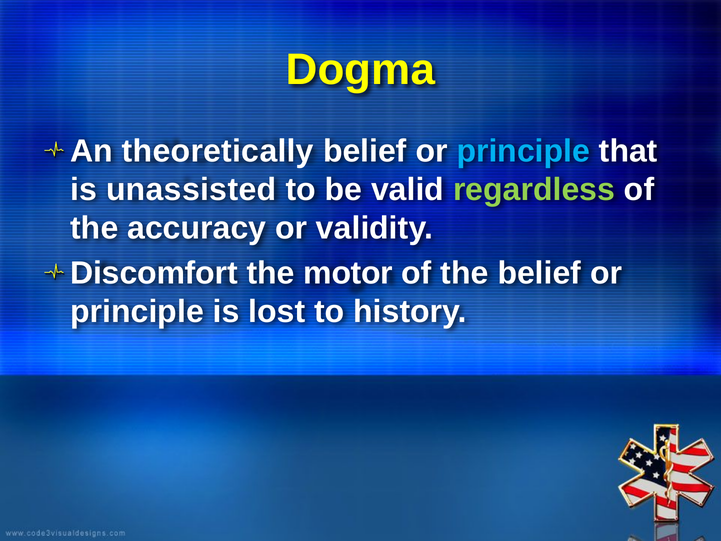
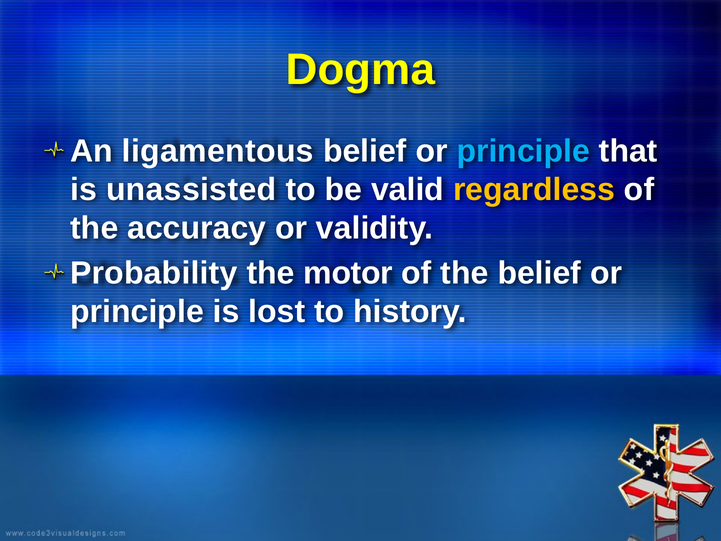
theoretically: theoretically -> ligamentous
regardless colour: light green -> yellow
Discomfort: Discomfort -> Probability
